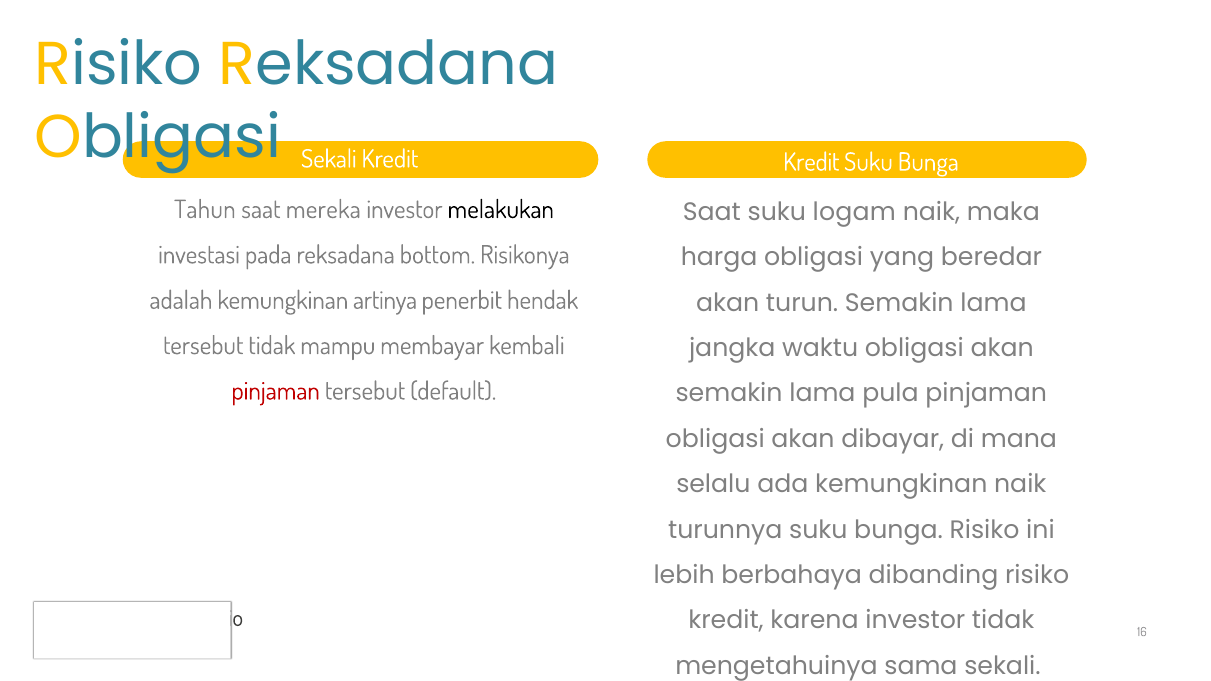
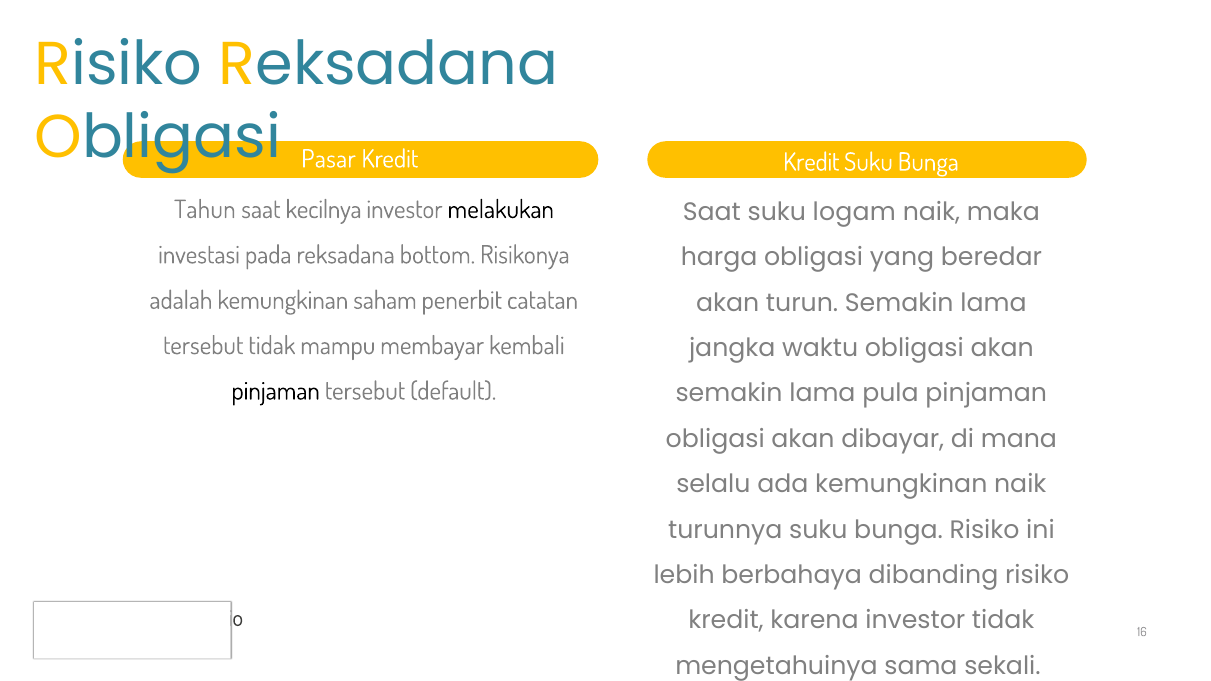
Sekali at (329, 159): Sekali -> Pasar
mereka: mereka -> kecilnya
artinya: artinya -> saham
hendak: hendak -> catatan
pinjaman at (276, 391) colour: red -> black
